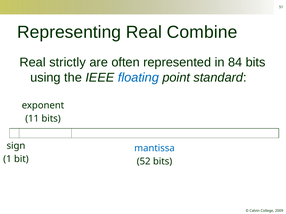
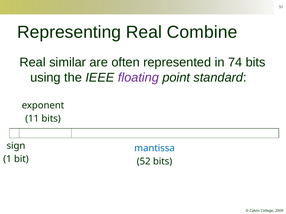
strictly: strictly -> similar
84: 84 -> 74
floating colour: blue -> purple
